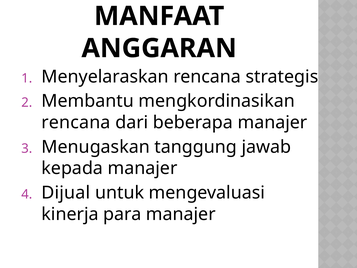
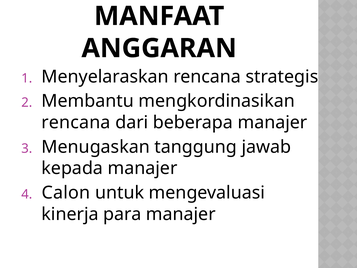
Dijual: Dijual -> Calon
